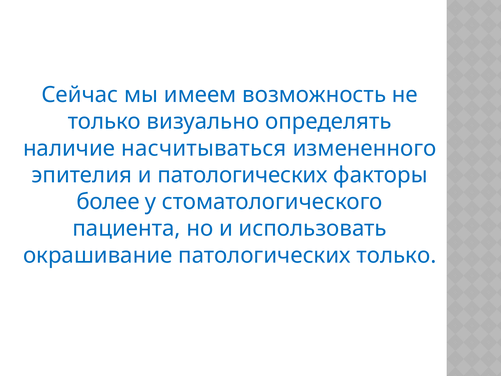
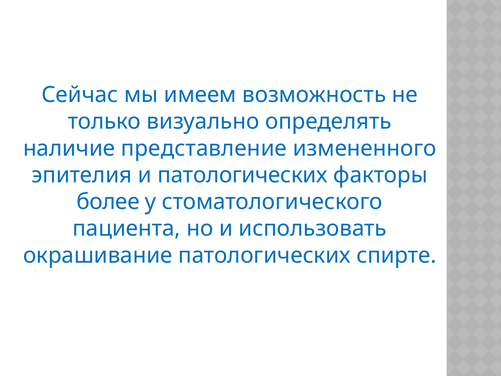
насчитываться: насчитываться -> представление
патологических только: только -> спирте
